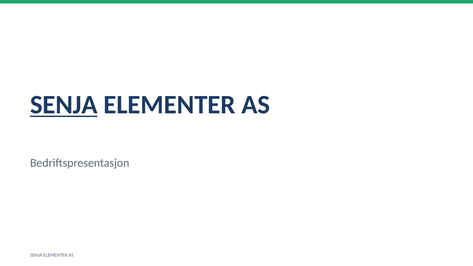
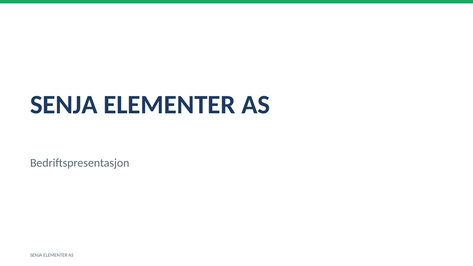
SENJA at (64, 105) underline: present -> none
